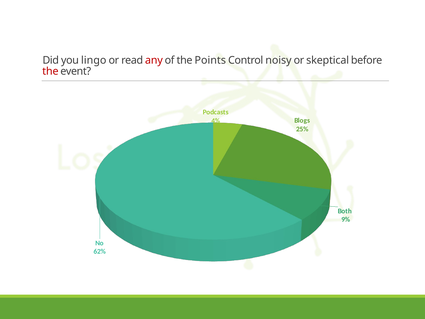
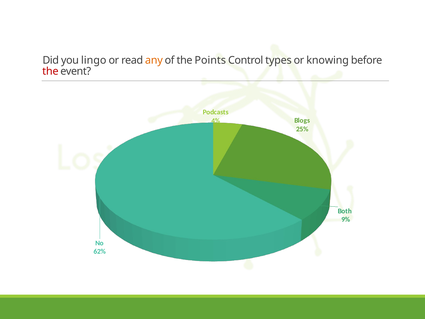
any colour: red -> orange
noisy: noisy -> types
skeptical: skeptical -> knowing
